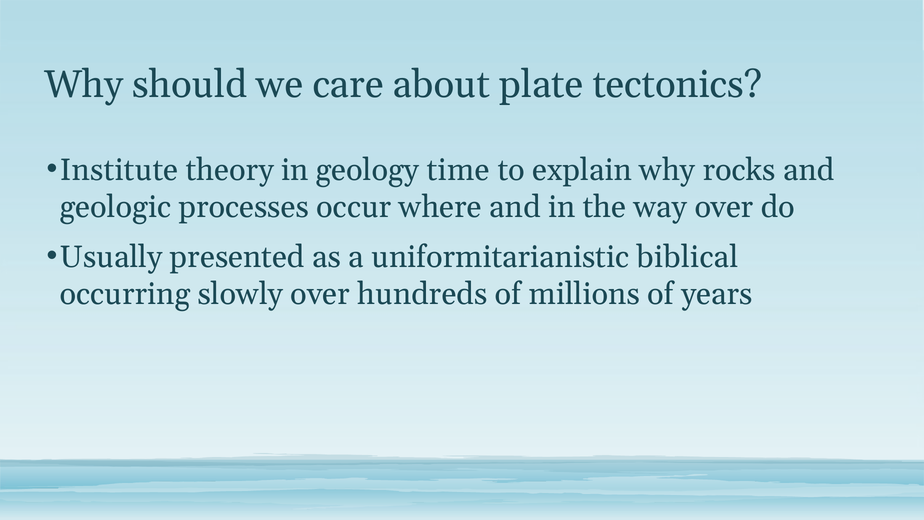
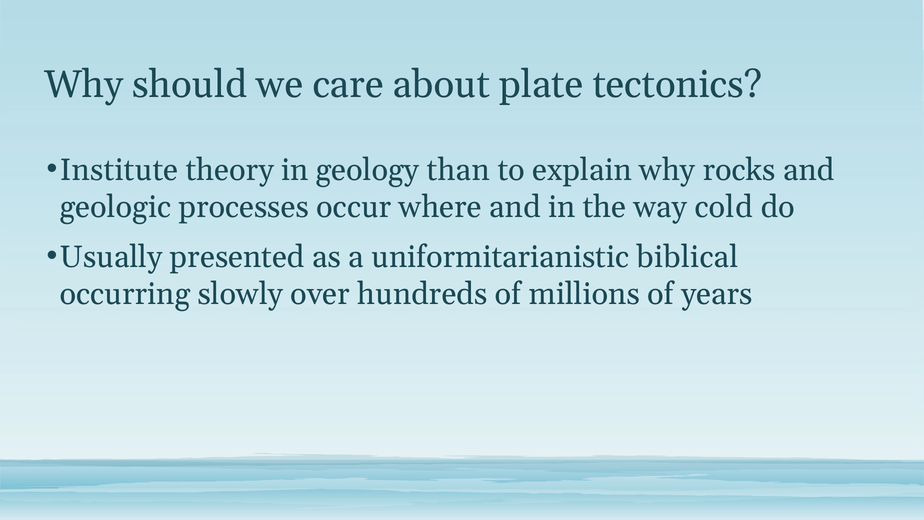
time: time -> than
way over: over -> cold
